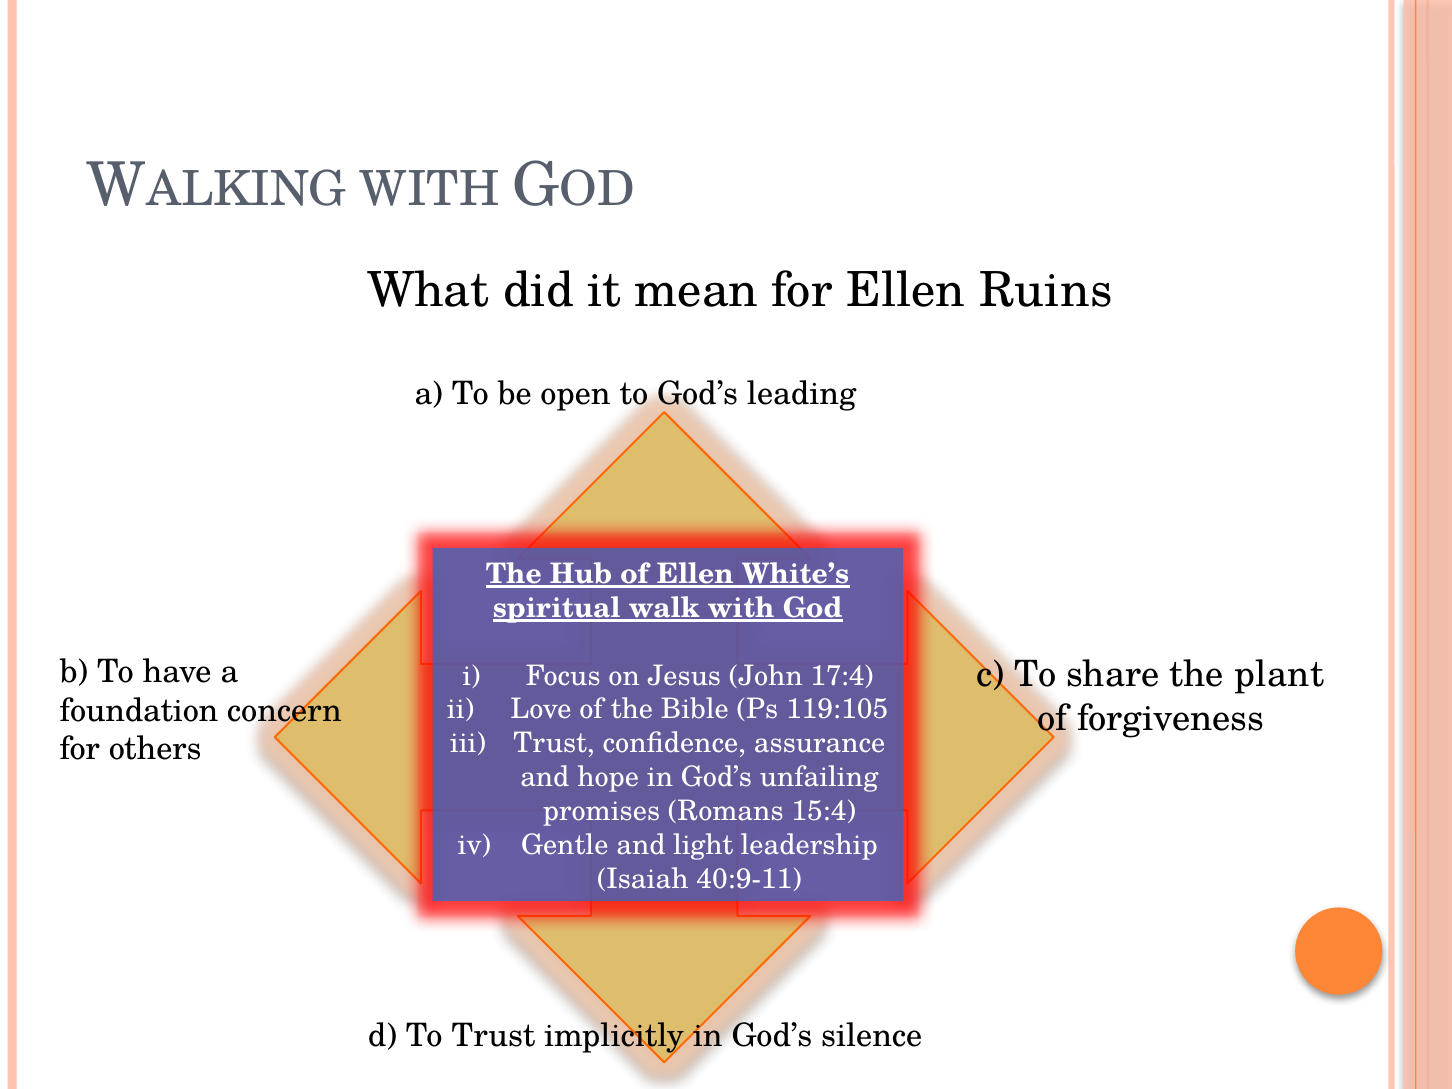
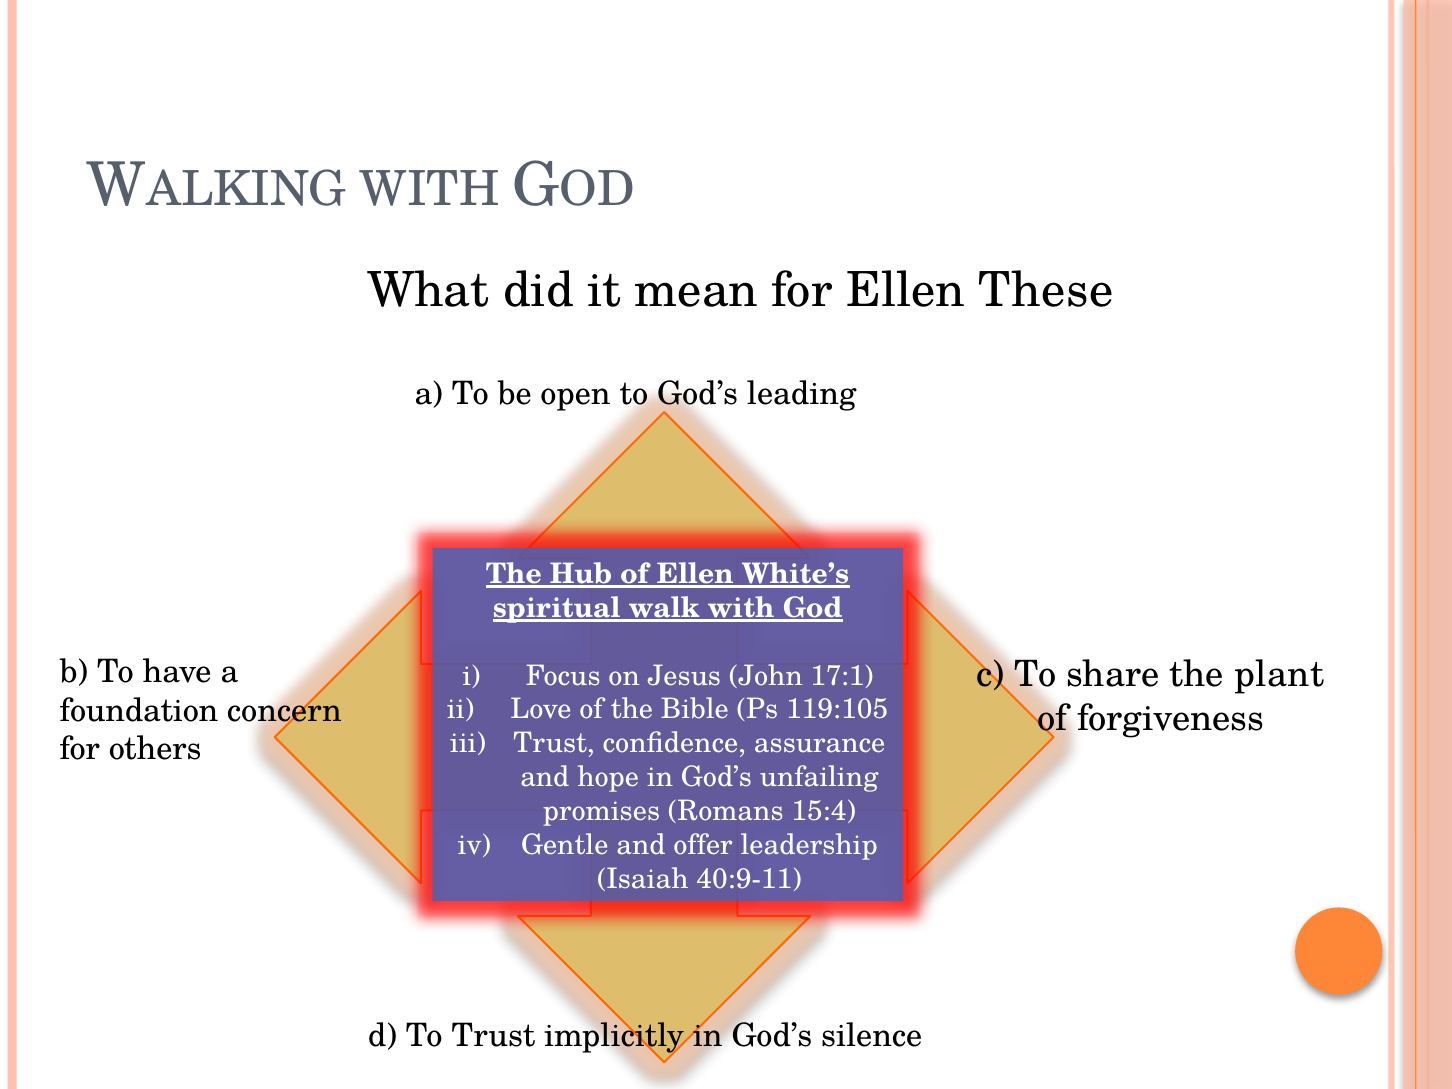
Ruins: Ruins -> These
17:4: 17:4 -> 17:1
light: light -> offer
